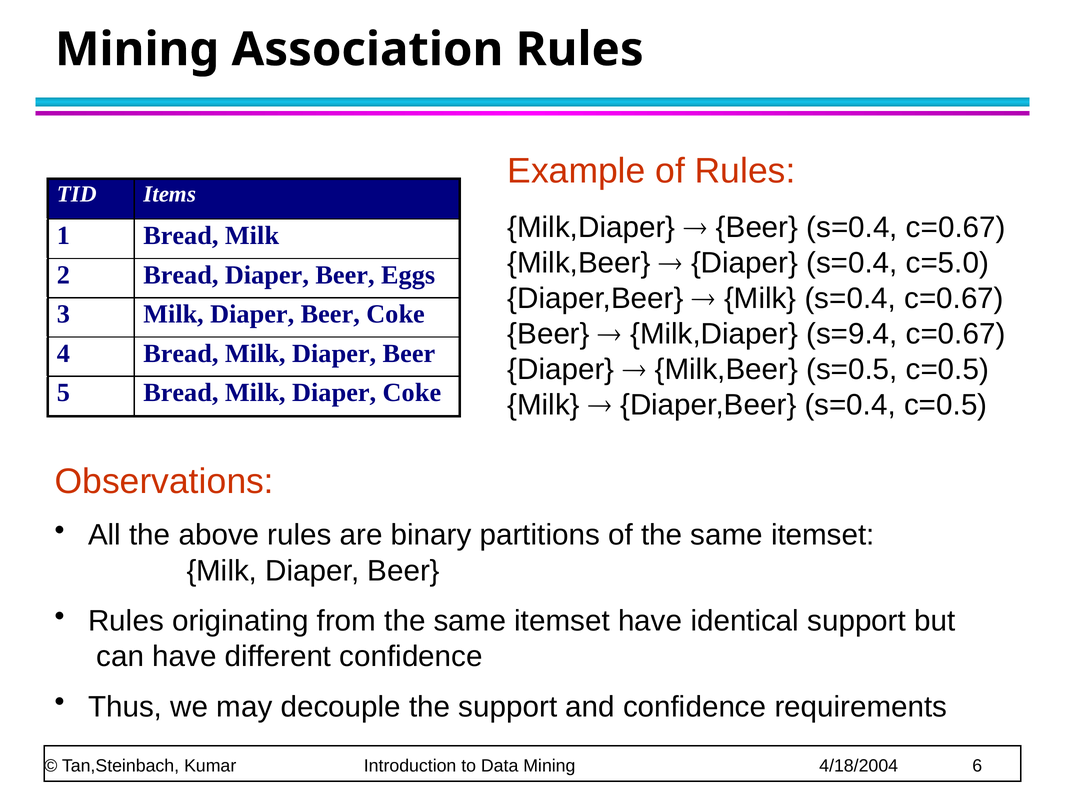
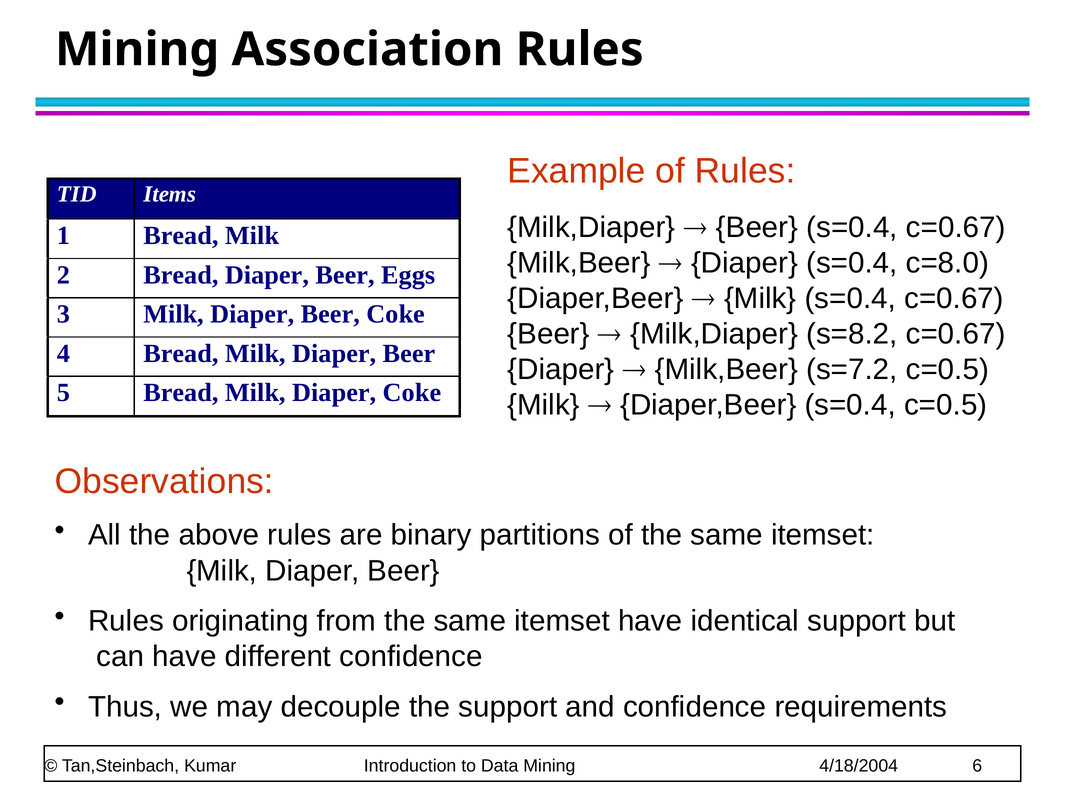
c=5.0: c=5.0 -> c=8.0
s=9.4: s=9.4 -> s=8.2
s=0.5: s=0.5 -> s=7.2
